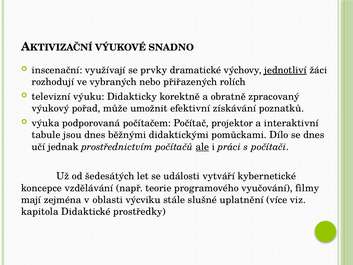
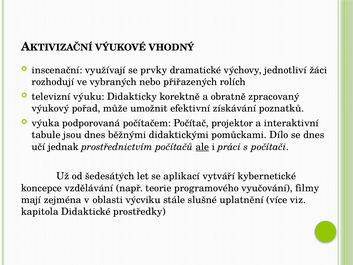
SNADNO: SNADNO -> VHODNÝ
jednotliví underline: present -> none
události: události -> aplikací
